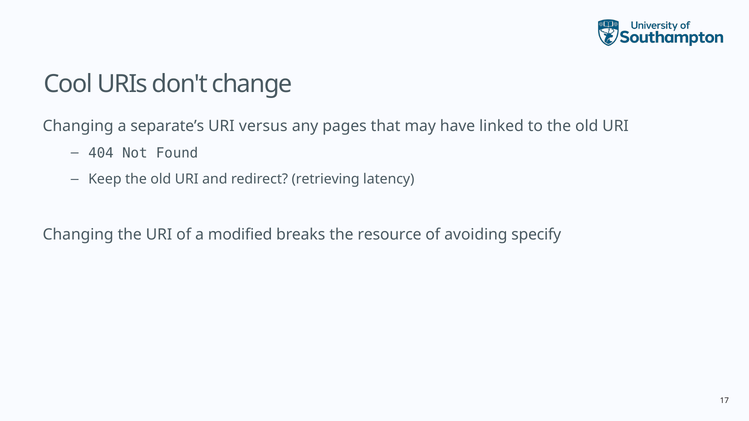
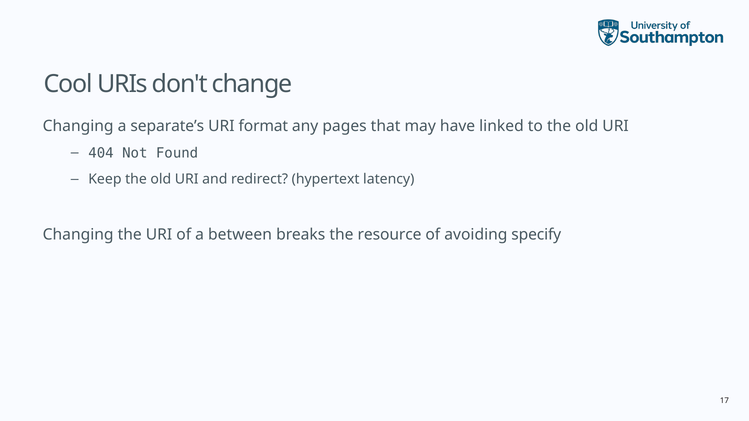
versus: versus -> format
retrieving: retrieving -> hypertext
modified: modified -> between
